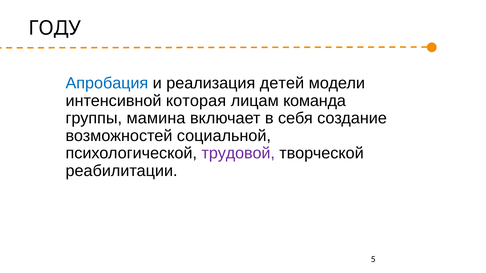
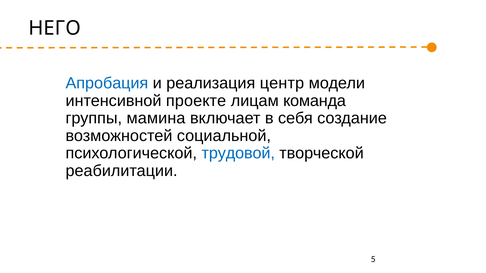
ГОДУ: ГОДУ -> НЕГО
детей: детей -> центр
которая: которая -> проекте
трудовой colour: purple -> blue
